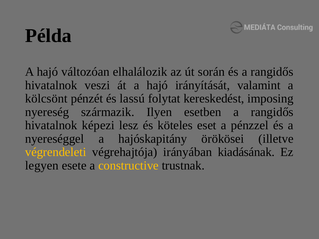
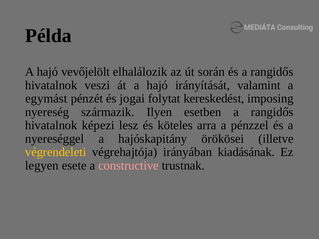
változóan: változóan -> vevőjelölt
kölcsönt: kölcsönt -> egymást
lassú: lassú -> jogai
eset: eset -> arra
constructive colour: yellow -> pink
